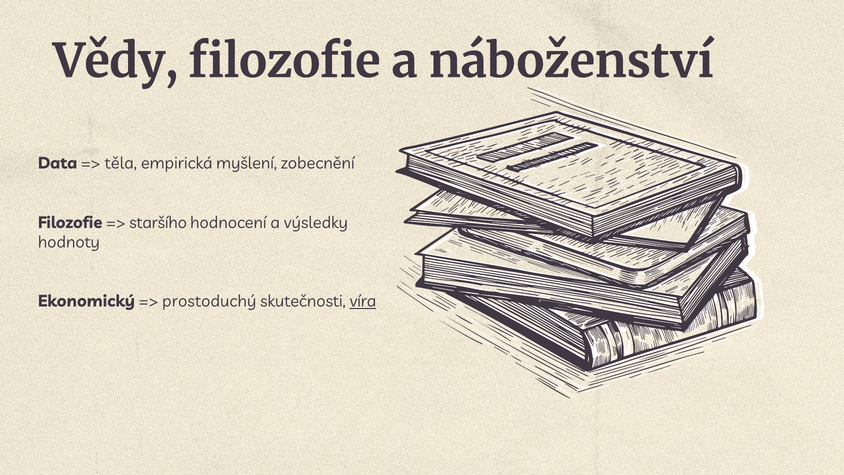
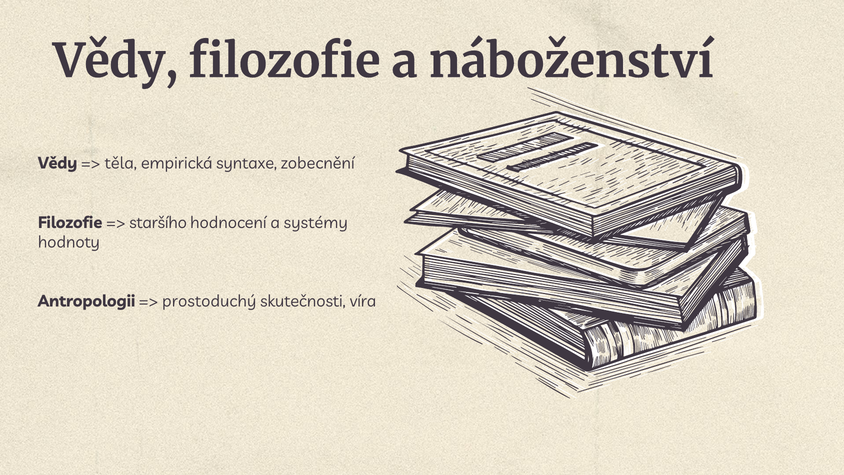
Data at (58, 163): Data -> Vědy
myšlení: myšlení -> syntaxe
výsledky: výsledky -> systémy
Ekonomický: Ekonomický -> Antropologii
víra underline: present -> none
